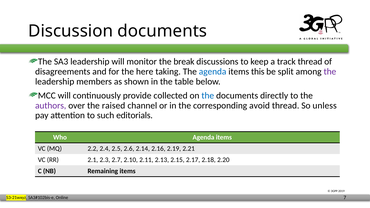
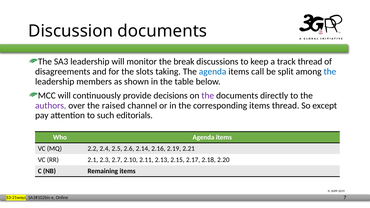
here: here -> slots
this: this -> call
the at (330, 72) colour: purple -> blue
collected: collected -> decisions
the at (208, 96) colour: blue -> purple
corresponding avoid: avoid -> items
unless: unless -> except
